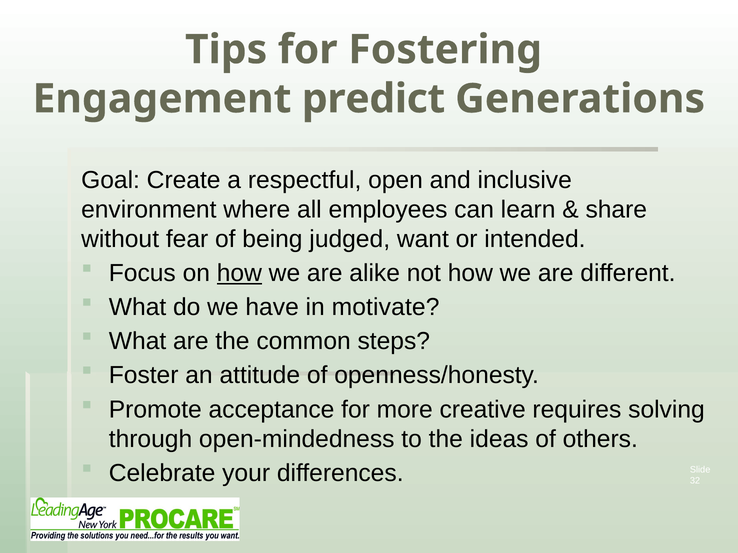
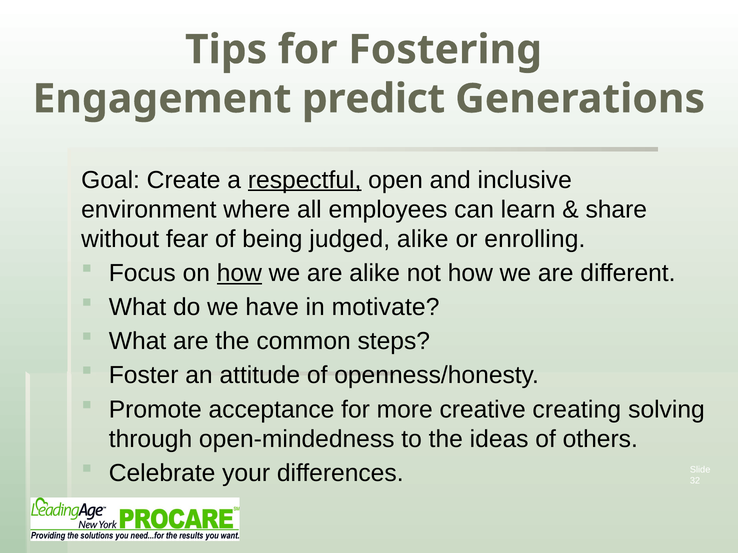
respectful underline: none -> present
judged want: want -> alike
intended: intended -> enrolling
requires: requires -> creating
